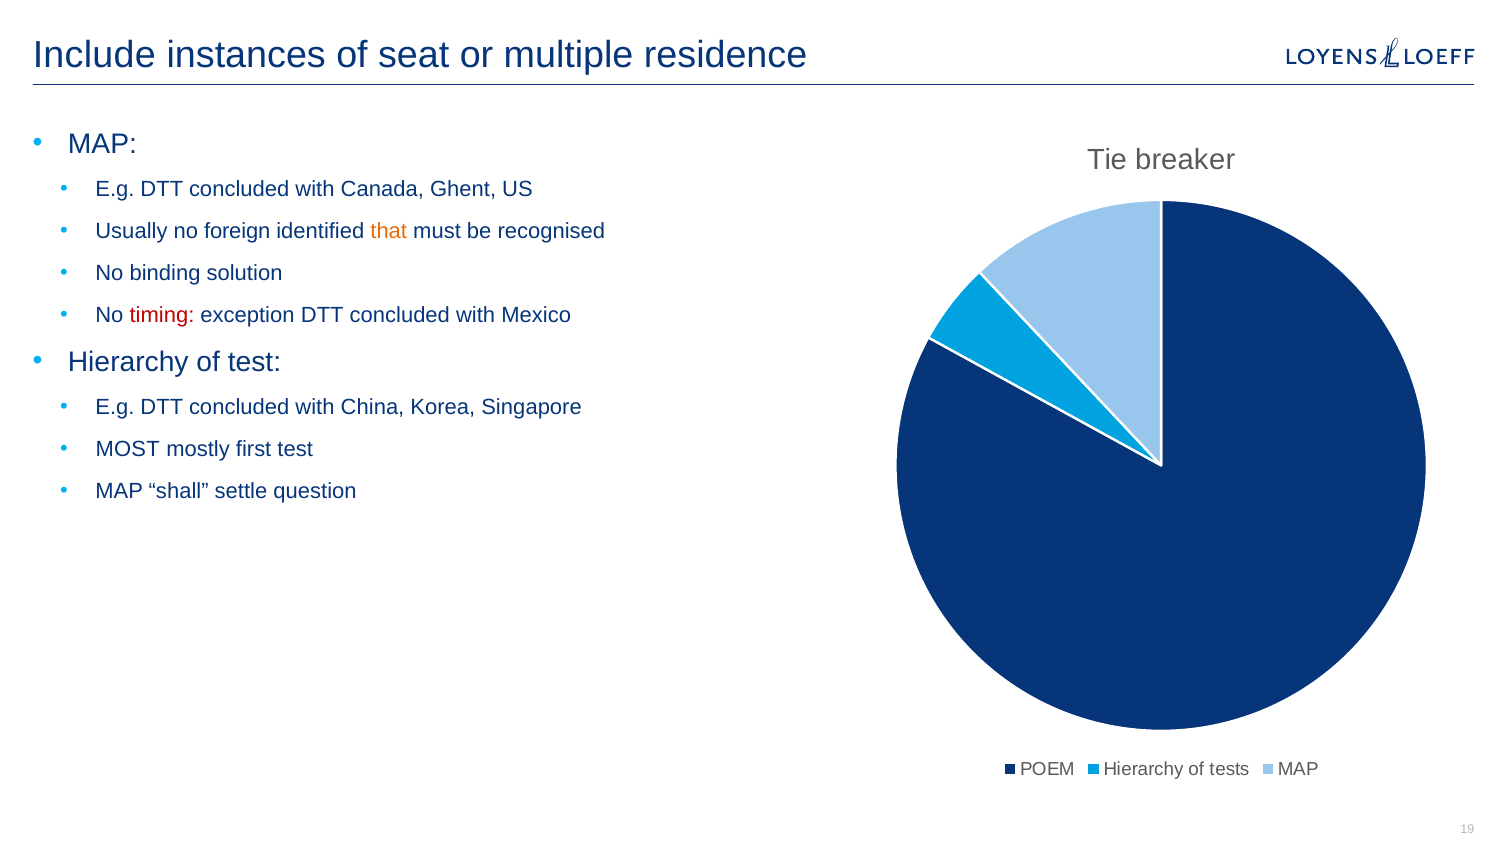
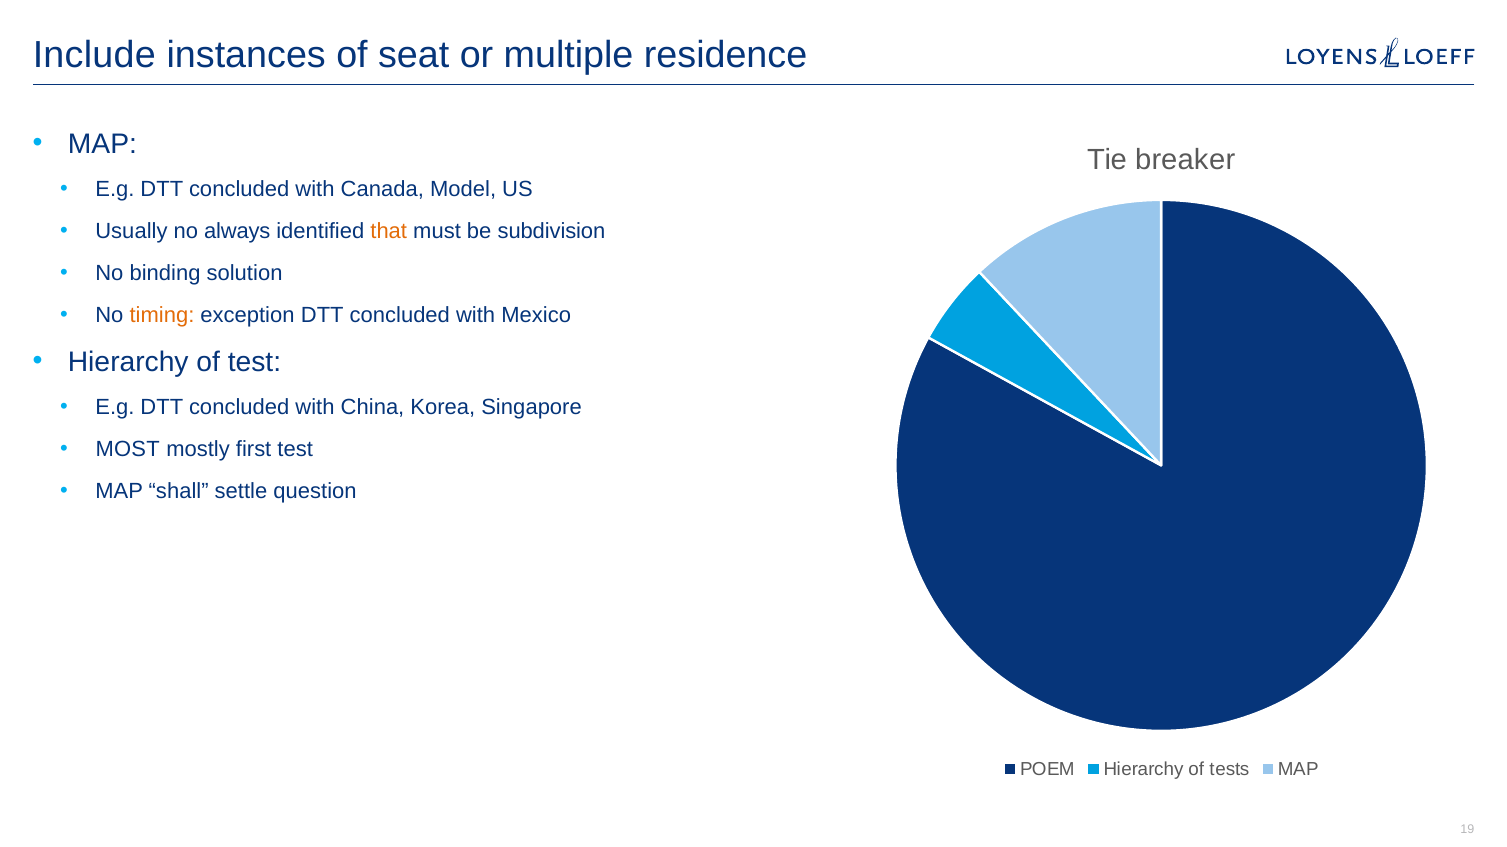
Ghent: Ghent -> Model
foreign: foreign -> always
recognised: recognised -> subdivision
timing colour: red -> orange
